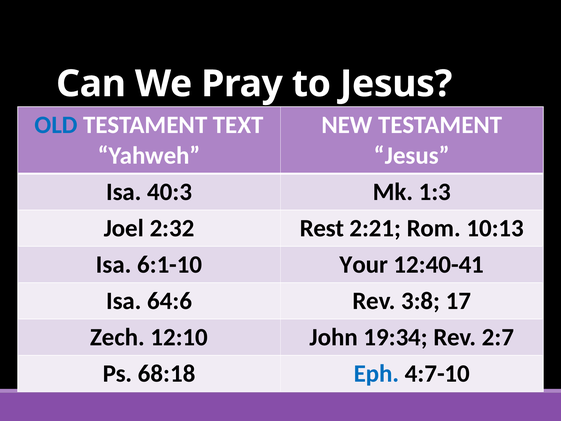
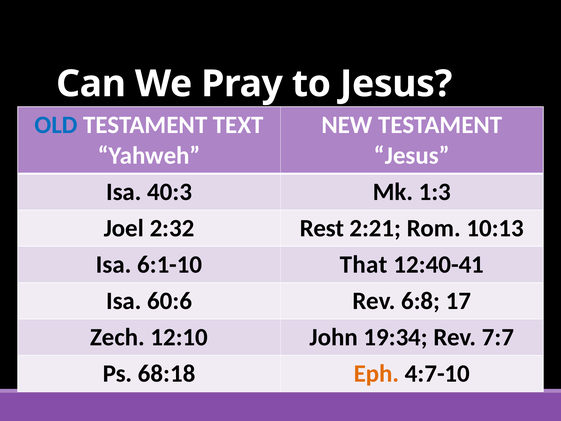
Your: Your -> That
64:6: 64:6 -> 60:6
3:8: 3:8 -> 6:8
2:7: 2:7 -> 7:7
Eph colour: blue -> orange
